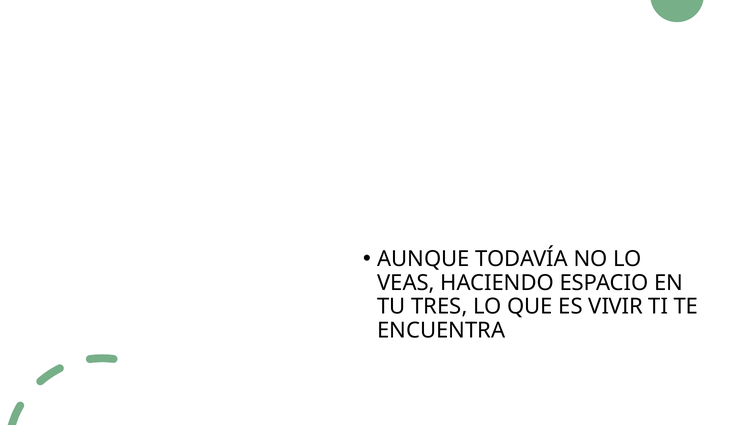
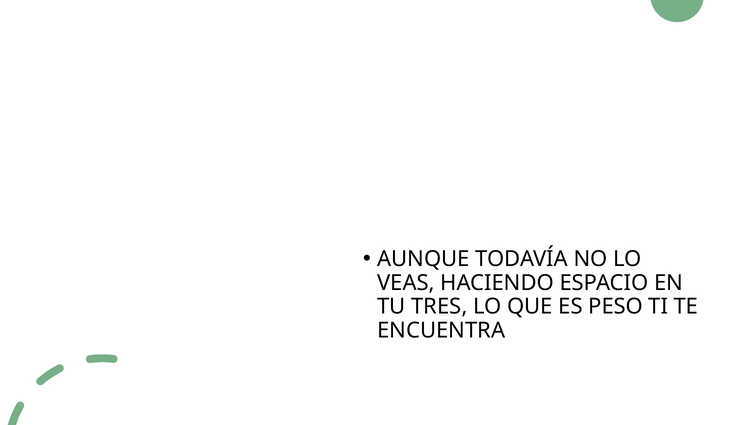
VIVIR: VIVIR -> PESO
